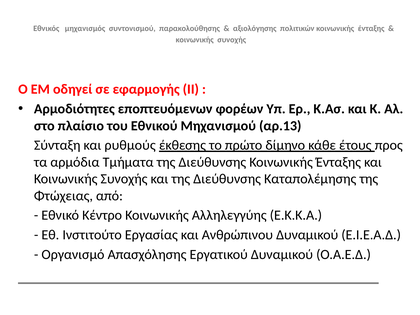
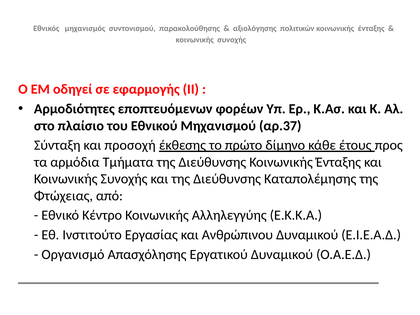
αρ.13: αρ.13 -> αρ.37
ρυθμούς: ρυθμούς -> προσοχή
